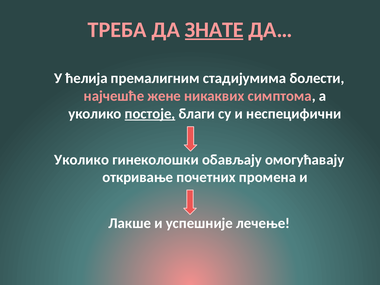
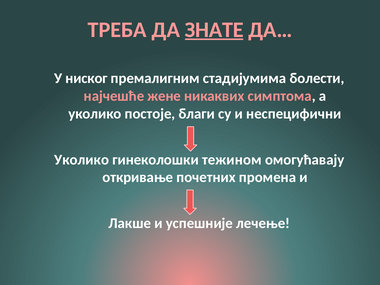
ћелија: ћелија -> ниског
постоје underline: present -> none
обављају: обављају -> тежином
